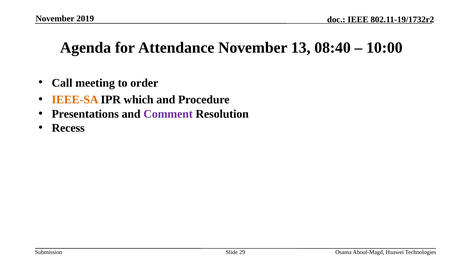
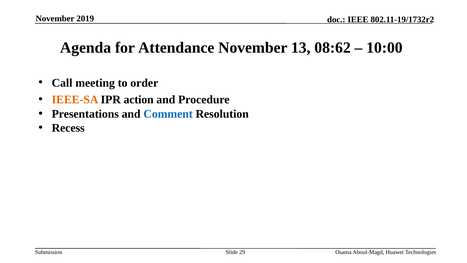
08:40: 08:40 -> 08:62
which: which -> action
Comment colour: purple -> blue
